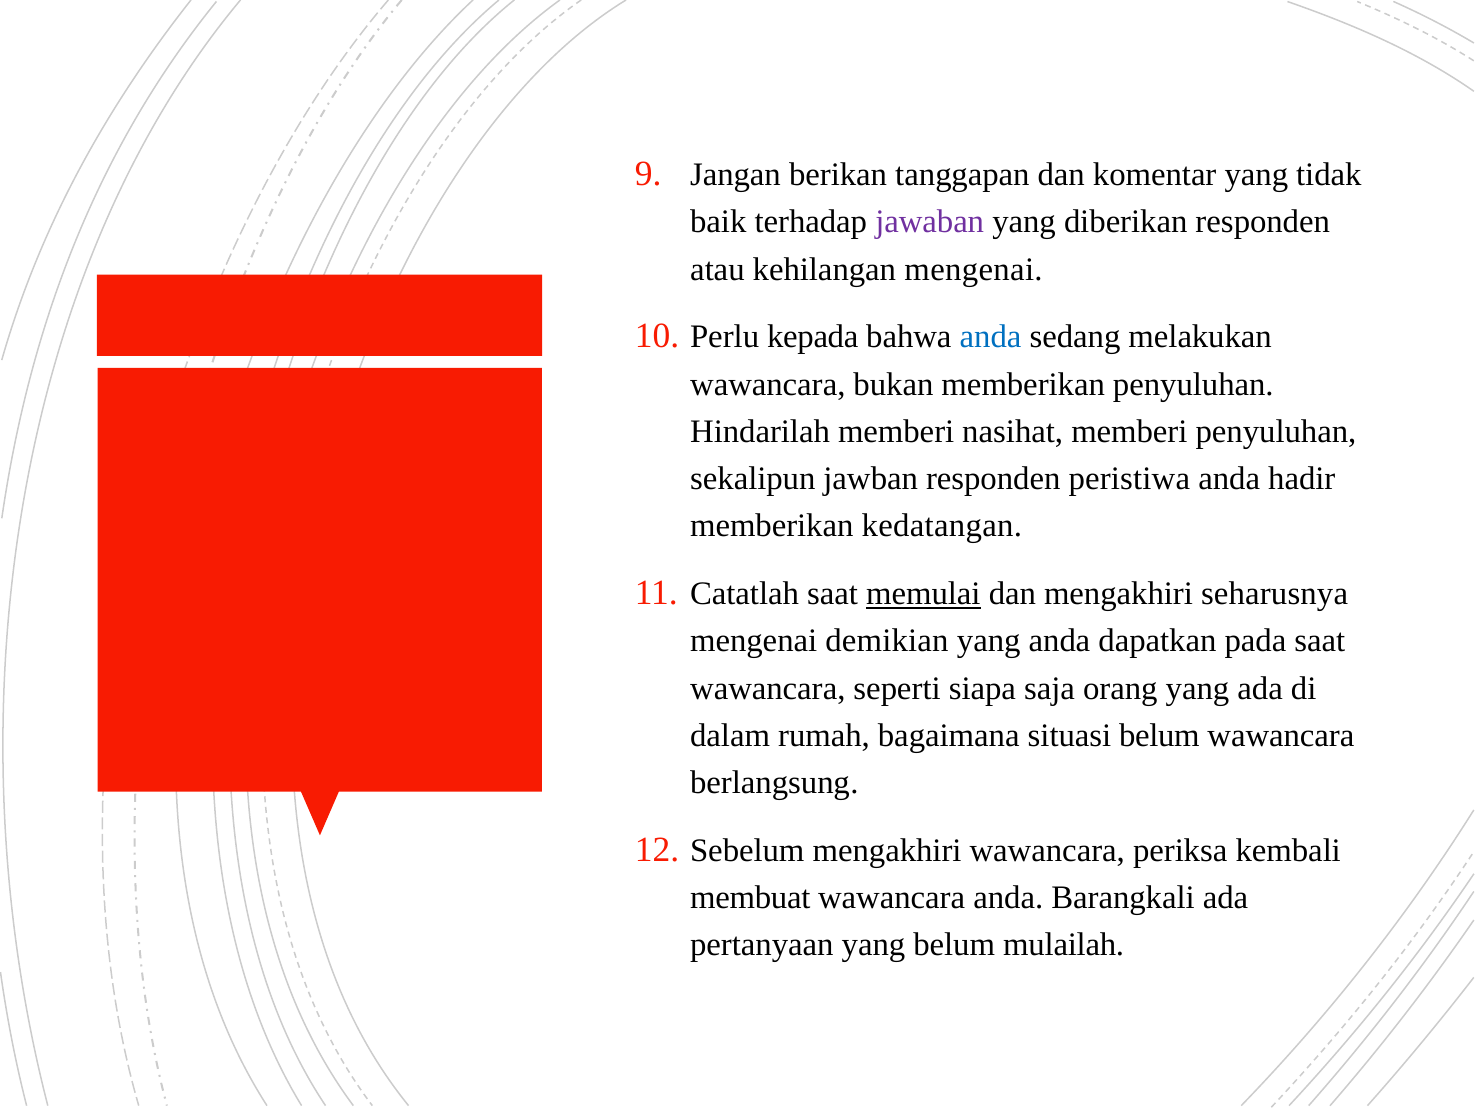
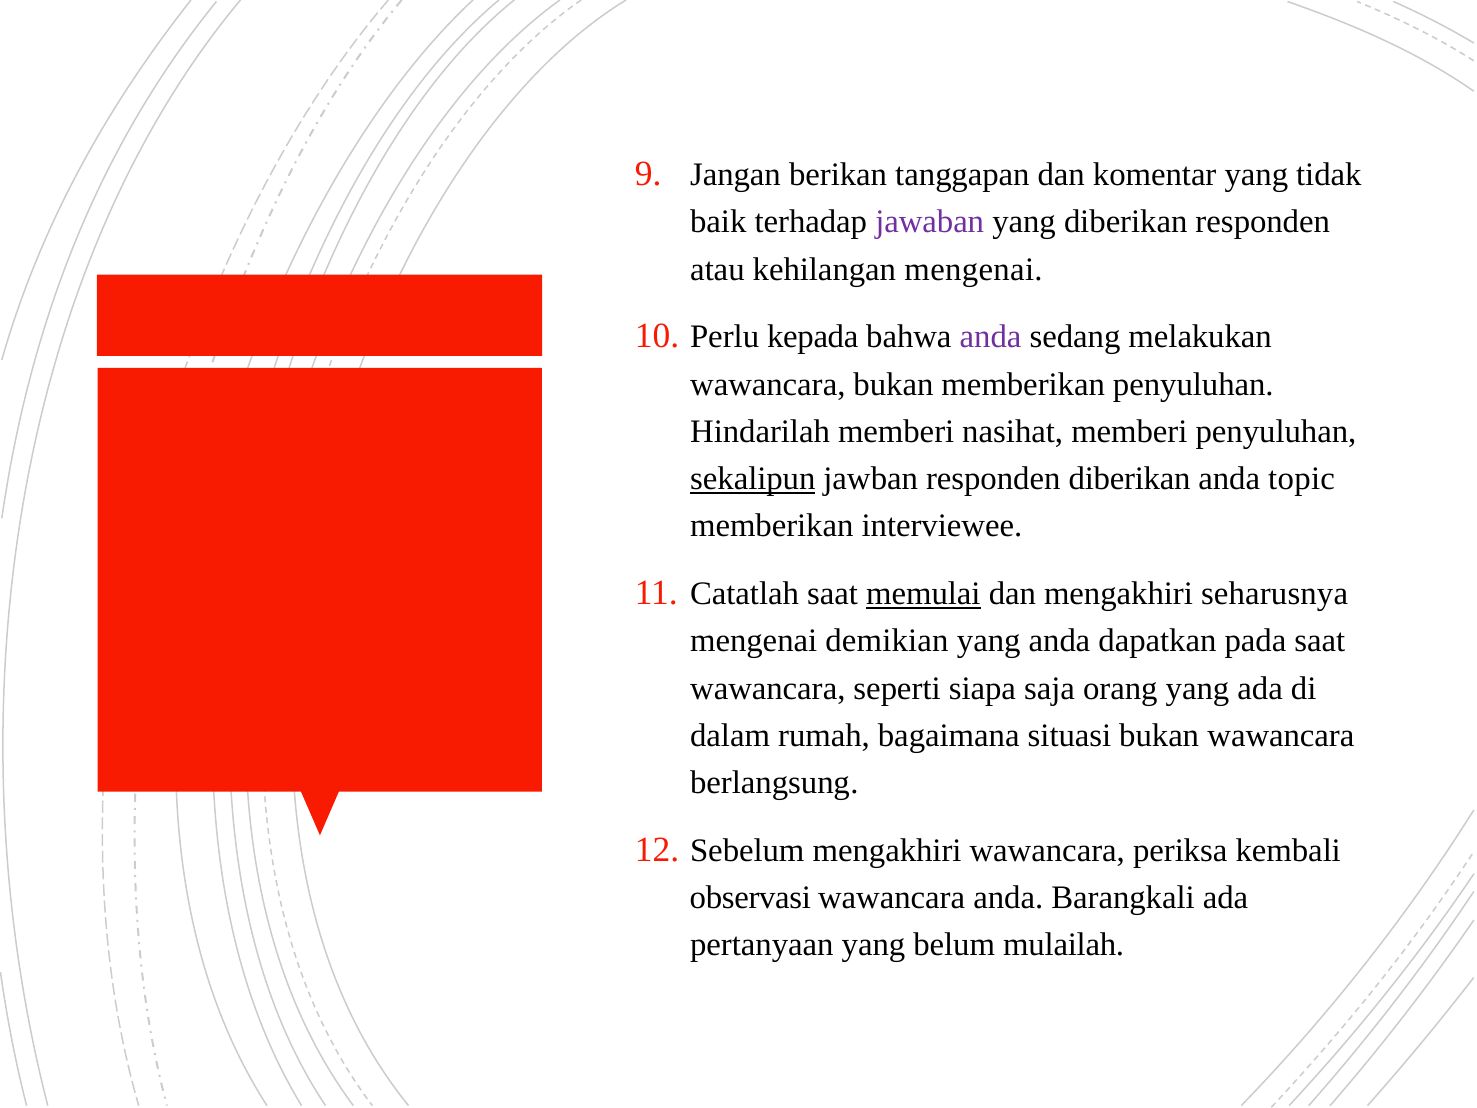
anda at (991, 337) colour: blue -> purple
sekalipun underline: none -> present
responden peristiwa: peristiwa -> diberikan
hadir: hadir -> topic
kedatangan: kedatangan -> interviewee
situasi belum: belum -> bukan
membuat: membuat -> observasi
